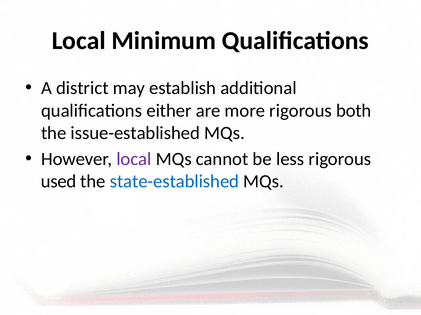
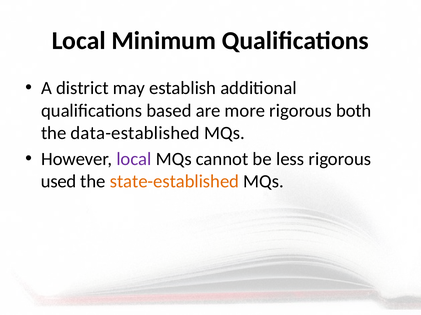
either: either -> based
issue-established: issue-established -> data-established
state-established colour: blue -> orange
